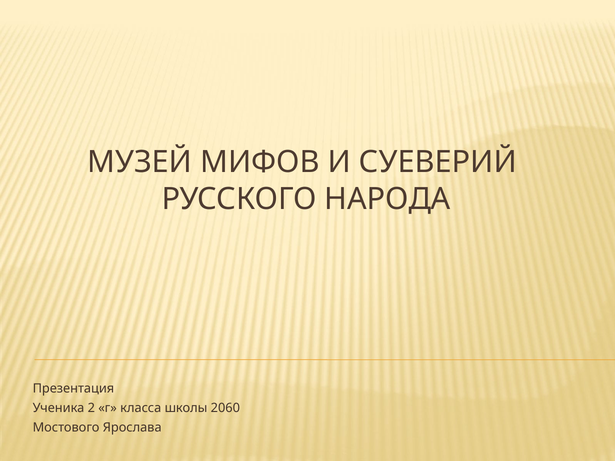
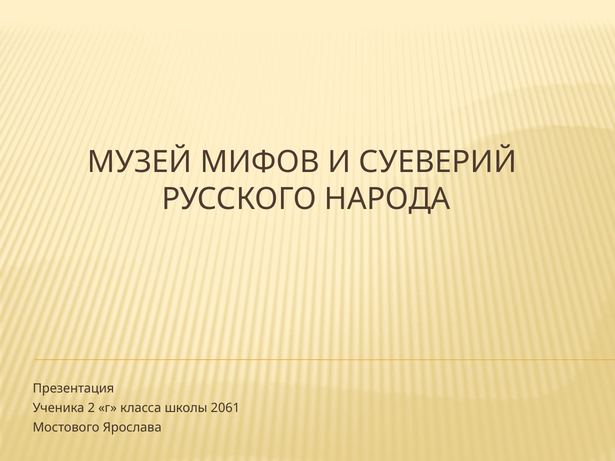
2060: 2060 -> 2061
